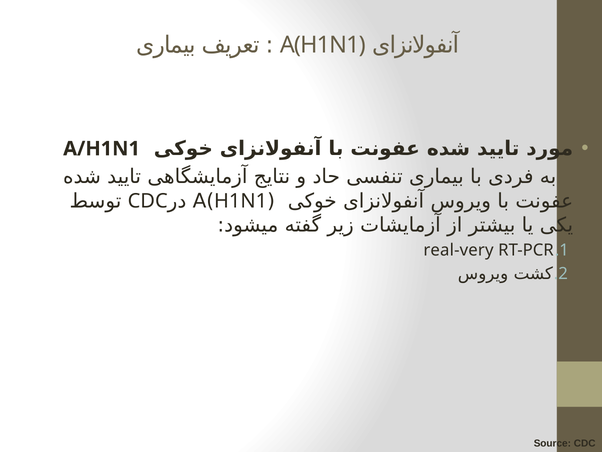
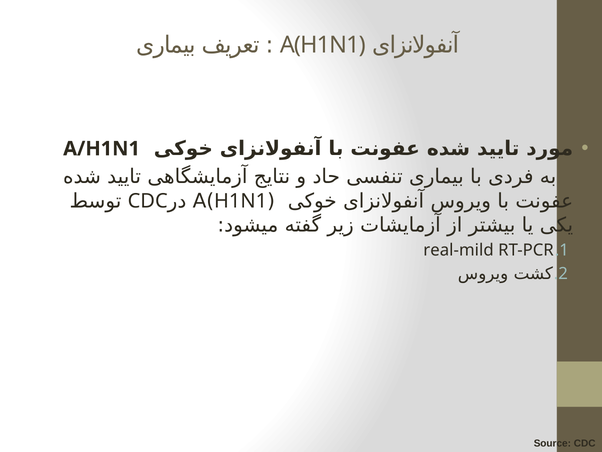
real-very: real-very -> real-mild
